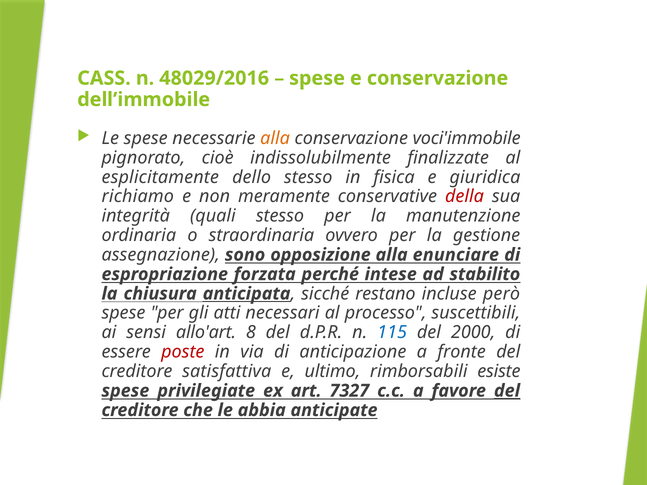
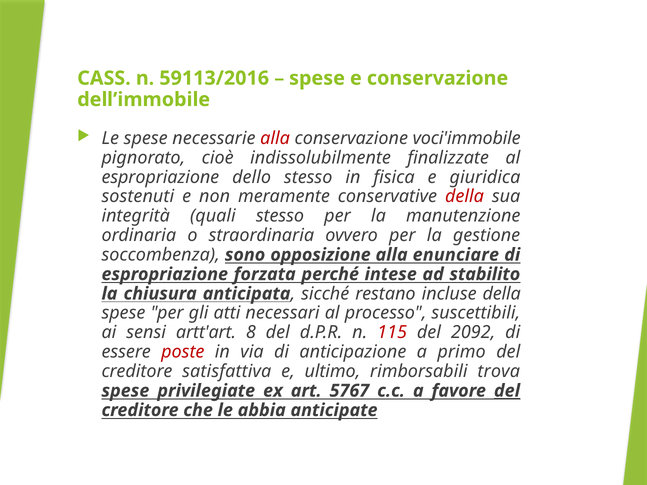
48029/2016: 48029/2016 -> 59113/2016
alla at (275, 138) colour: orange -> red
esplicitamente at (160, 177): esplicitamente -> espropriazione
richiamo: richiamo -> sostenuti
assegnazione: assegnazione -> soccombenza
anticipata underline: present -> none
incluse però: però -> della
allo'art: allo'art -> artt'art
115 colour: blue -> red
2000: 2000 -> 2092
fronte: fronte -> primo
esiste: esiste -> trova
7327: 7327 -> 5767
